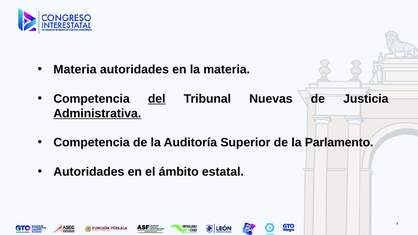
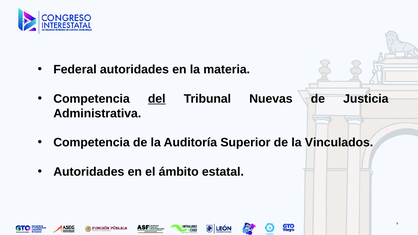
Materia at (75, 70): Materia -> Federal
Administrativa underline: present -> none
Parlamento: Parlamento -> Vinculados
